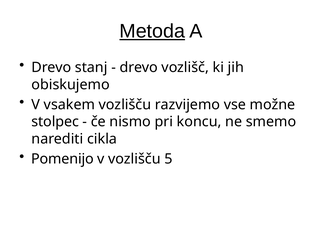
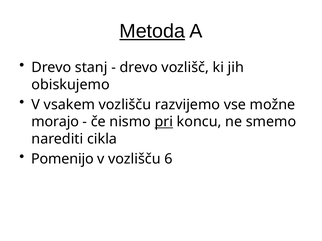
stolpec: stolpec -> morajo
pri underline: none -> present
5: 5 -> 6
